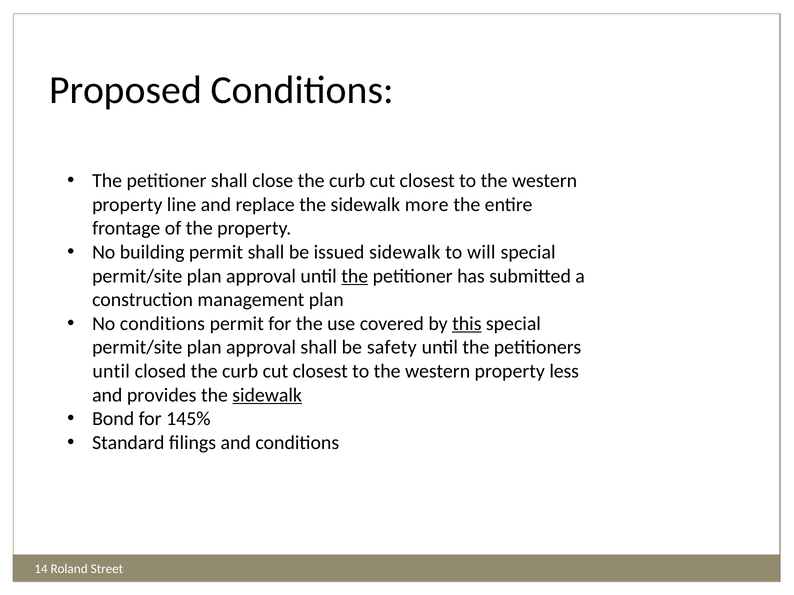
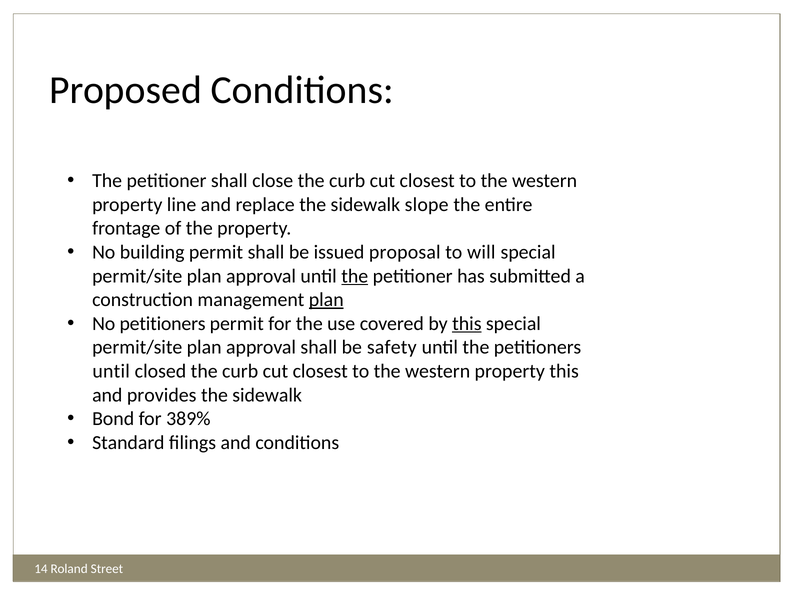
more: more -> slope
issued sidewalk: sidewalk -> proposal
plan at (326, 300) underline: none -> present
No conditions: conditions -> petitioners
property less: less -> this
sidewalk at (267, 395) underline: present -> none
145%: 145% -> 389%
